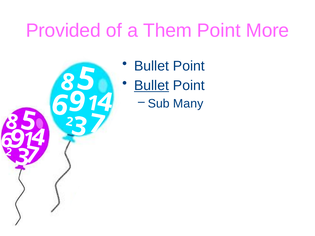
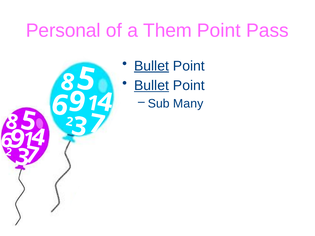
Provided: Provided -> Personal
More: More -> Pass
Bullet at (152, 66) underline: none -> present
